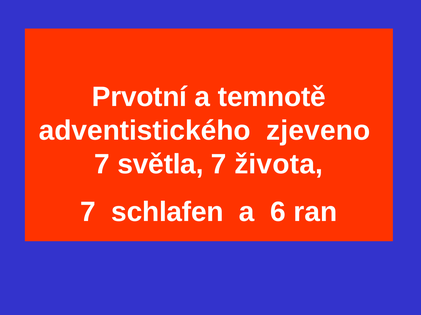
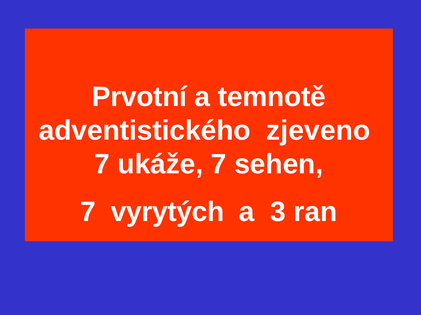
světla: světla -> ukáže
života: života -> sehen
schlafen: schlafen -> vyrytých
6: 6 -> 3
